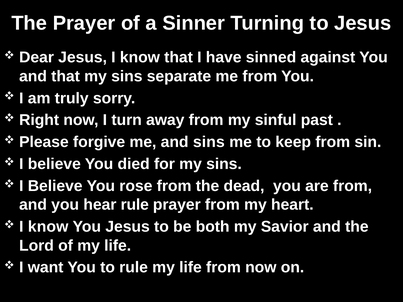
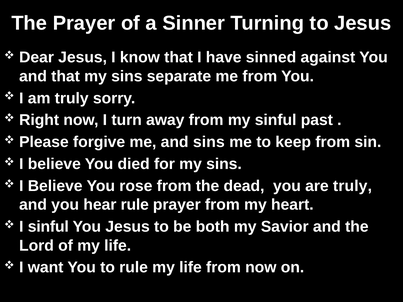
are from: from -> truly
know at (48, 227): know -> sinful
